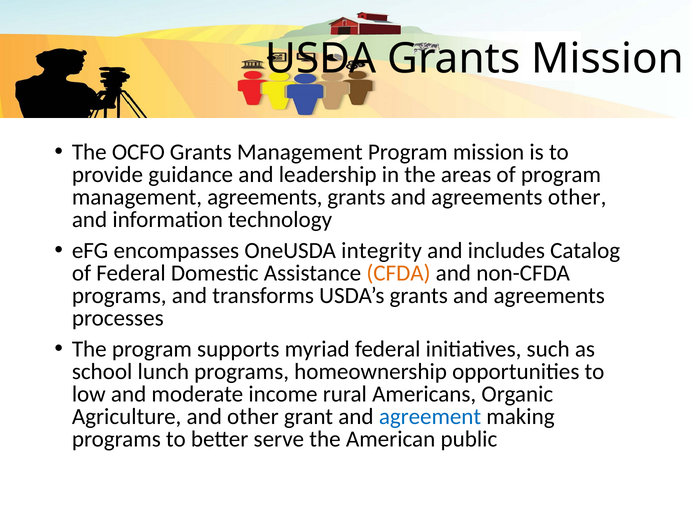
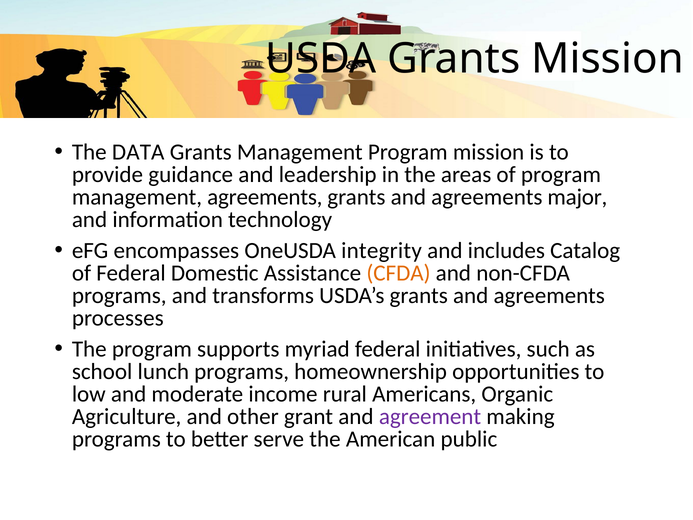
OCFO: OCFO -> DATA
agreements other: other -> major
agreement colour: blue -> purple
